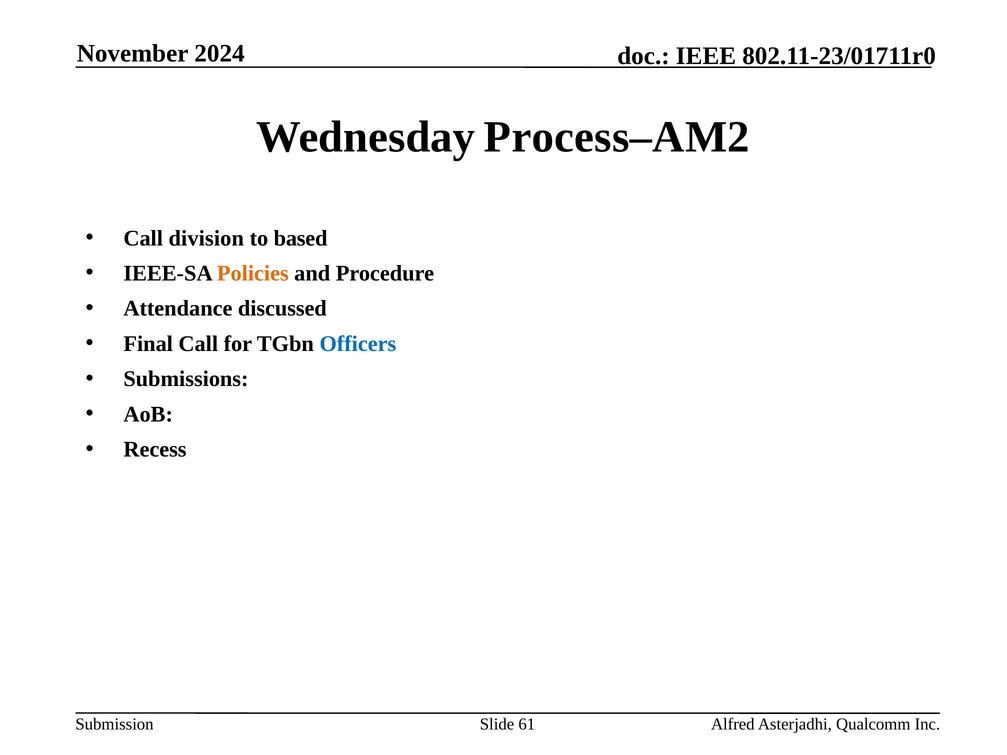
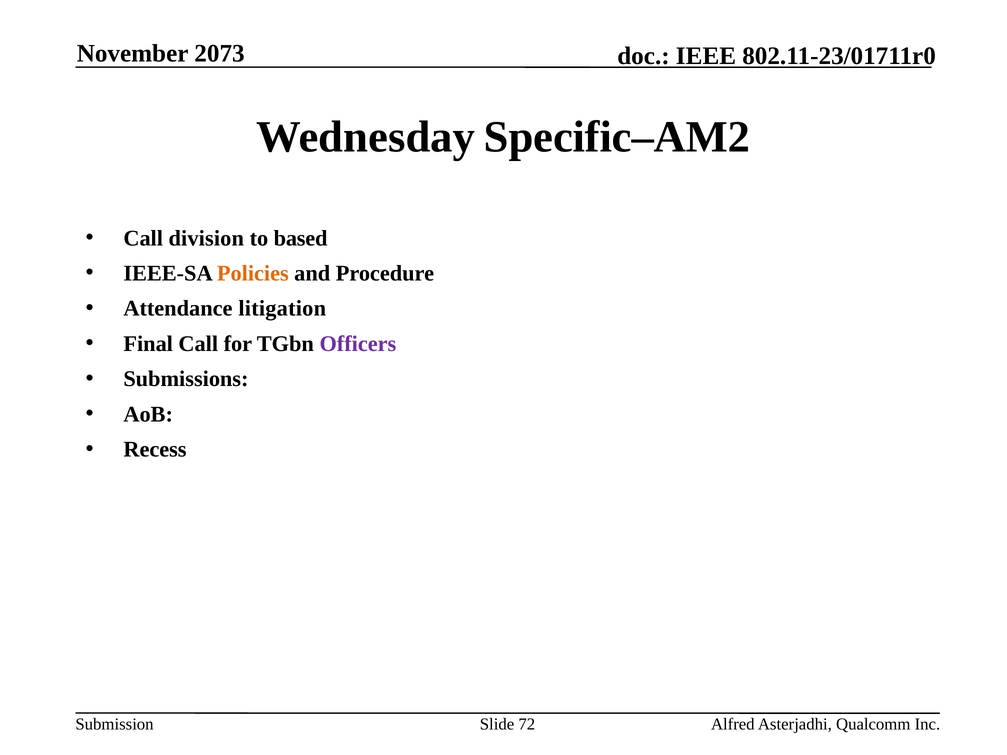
2024: 2024 -> 2073
Process–AM2: Process–AM2 -> Specific–AM2
discussed: discussed -> litigation
Officers colour: blue -> purple
61: 61 -> 72
